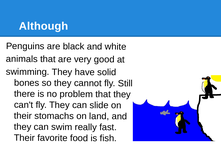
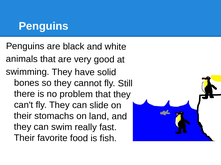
Although at (44, 26): Although -> Penguins
